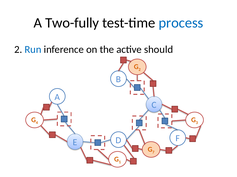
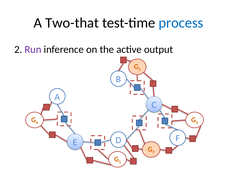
Two-fully: Two-fully -> Two-that
Run colour: blue -> purple
should: should -> output
